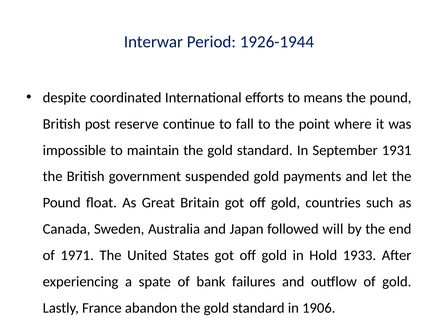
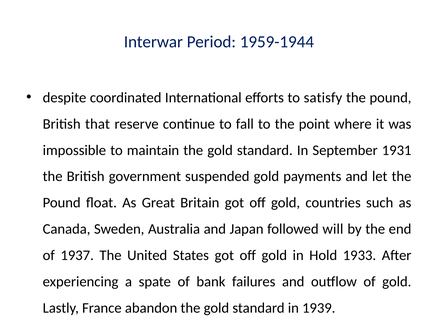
1926-1944: 1926-1944 -> 1959-1944
means: means -> satisfy
post: post -> that
1971: 1971 -> 1937
1906: 1906 -> 1939
